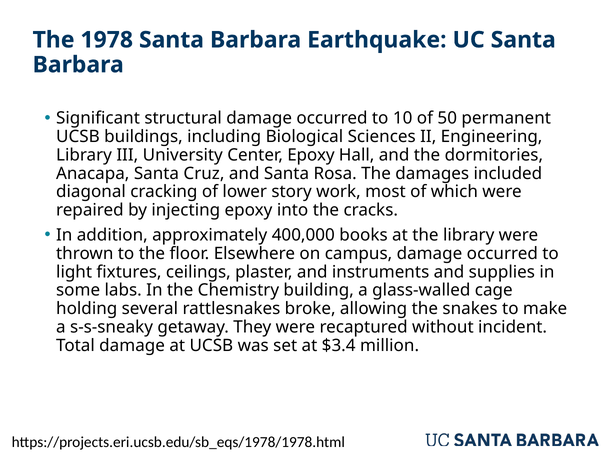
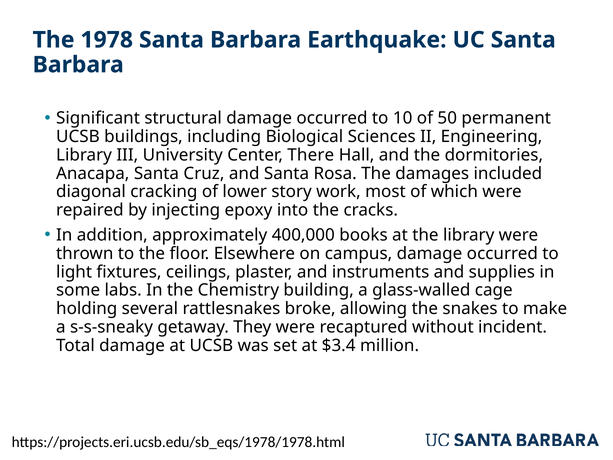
Center Epoxy: Epoxy -> There
